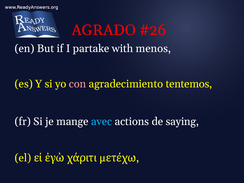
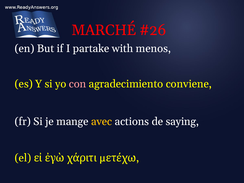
AGRADO: AGRADO -> MARCHÉ
tentemos: tentemos -> conviene
avec colour: light blue -> yellow
